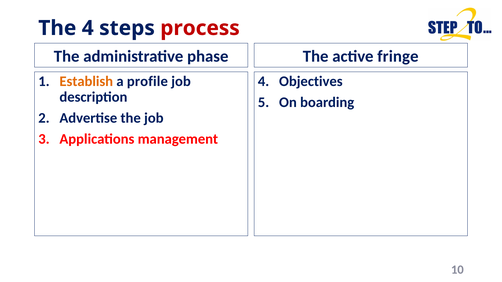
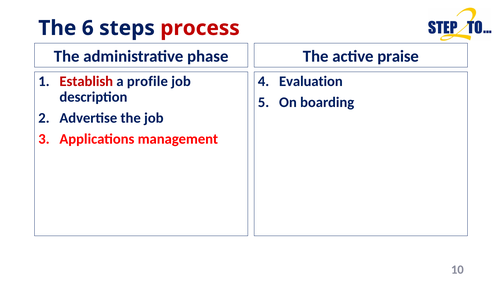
The 4: 4 -> 6
fringe: fringe -> praise
Establish colour: orange -> red
Objectives: Objectives -> Evaluation
